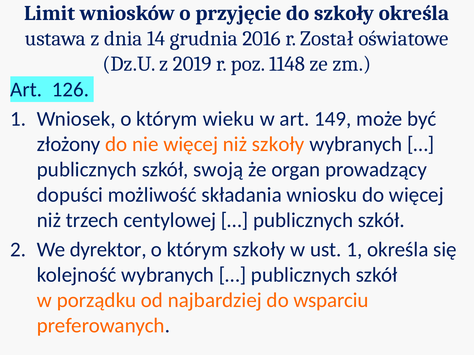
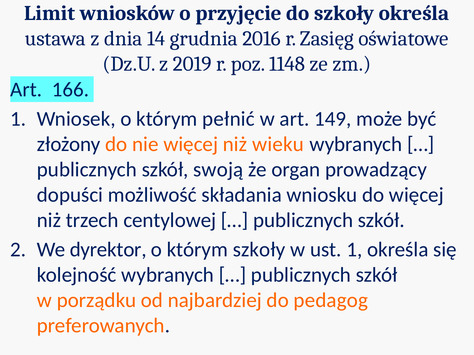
Został: Został -> Zasięg
126: 126 -> 166
wieku: wieku -> pełnić
niż szkoły: szkoły -> wieku
wsparciu: wsparciu -> pedagog
